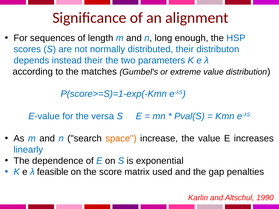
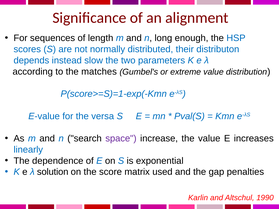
instead their: their -> slow
space colour: orange -> purple
feasible: feasible -> solution
